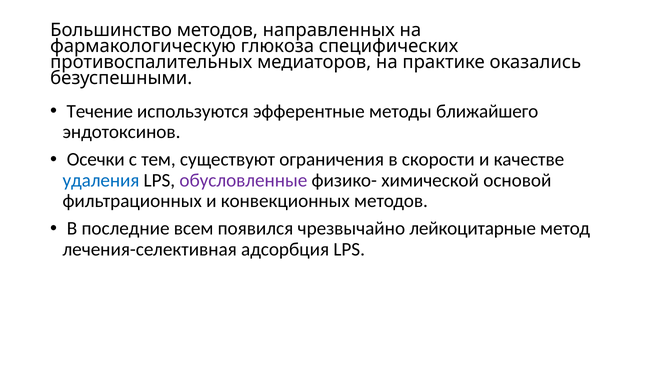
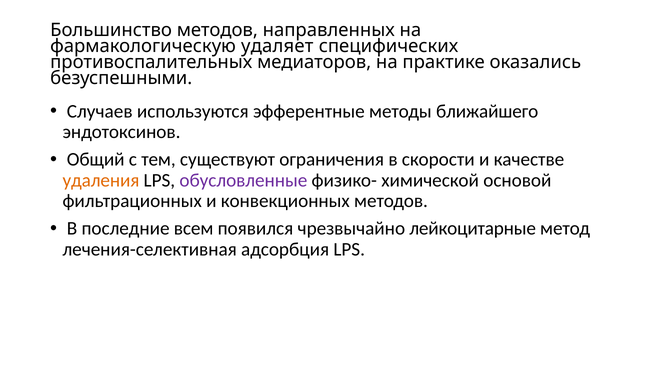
глюкоза: глюкоза -> удаляет
Течение: Течение -> Случаев
Осечки: Осечки -> Общий
удаления colour: blue -> orange
